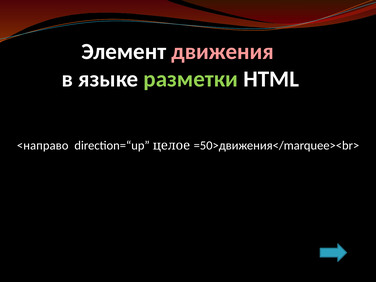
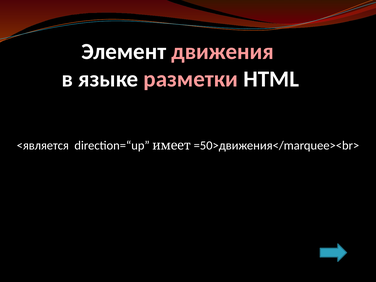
разметки colour: light green -> pink
<направо: <направо -> <является
целое: целое -> имеет
